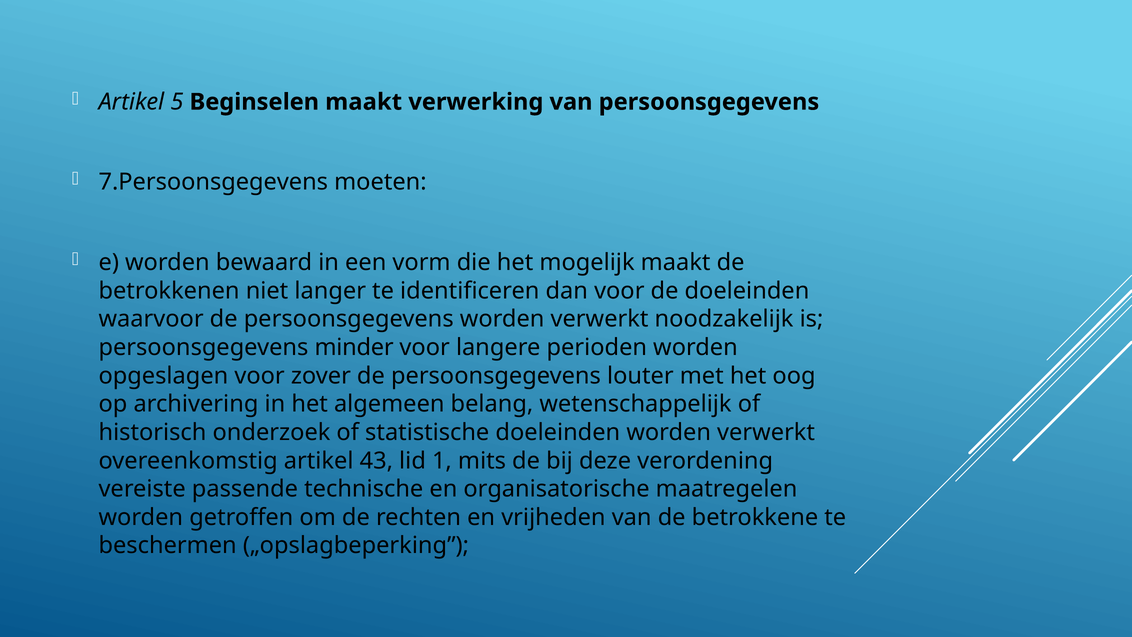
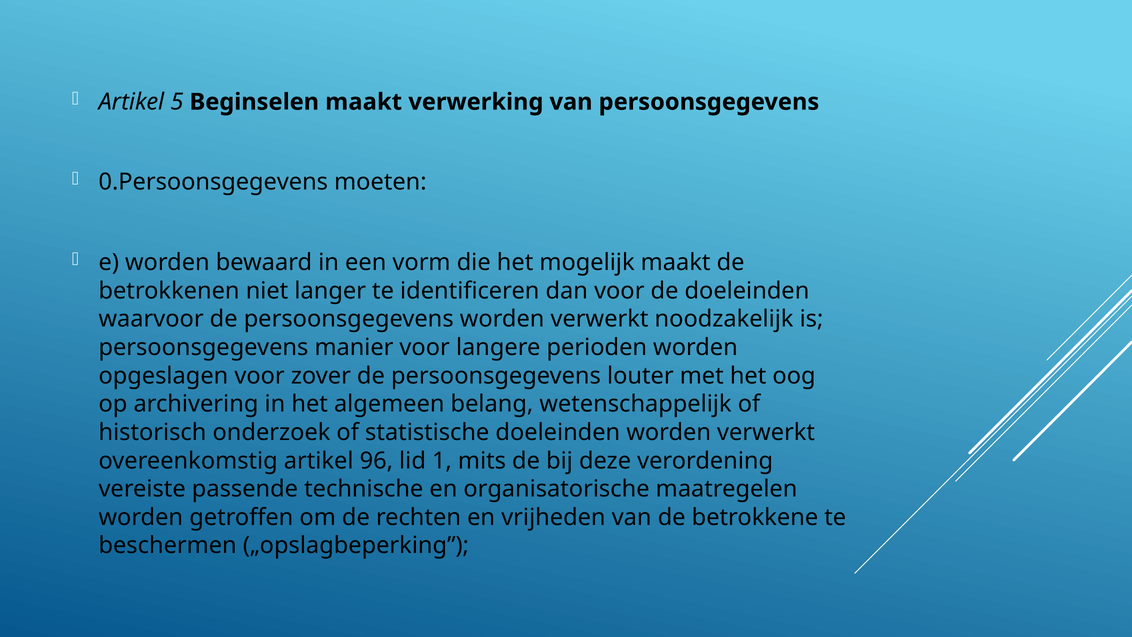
7.Persoonsgegevens: 7.Persoonsgegevens -> 0.Persoonsgegevens
minder: minder -> manier
43: 43 -> 96
